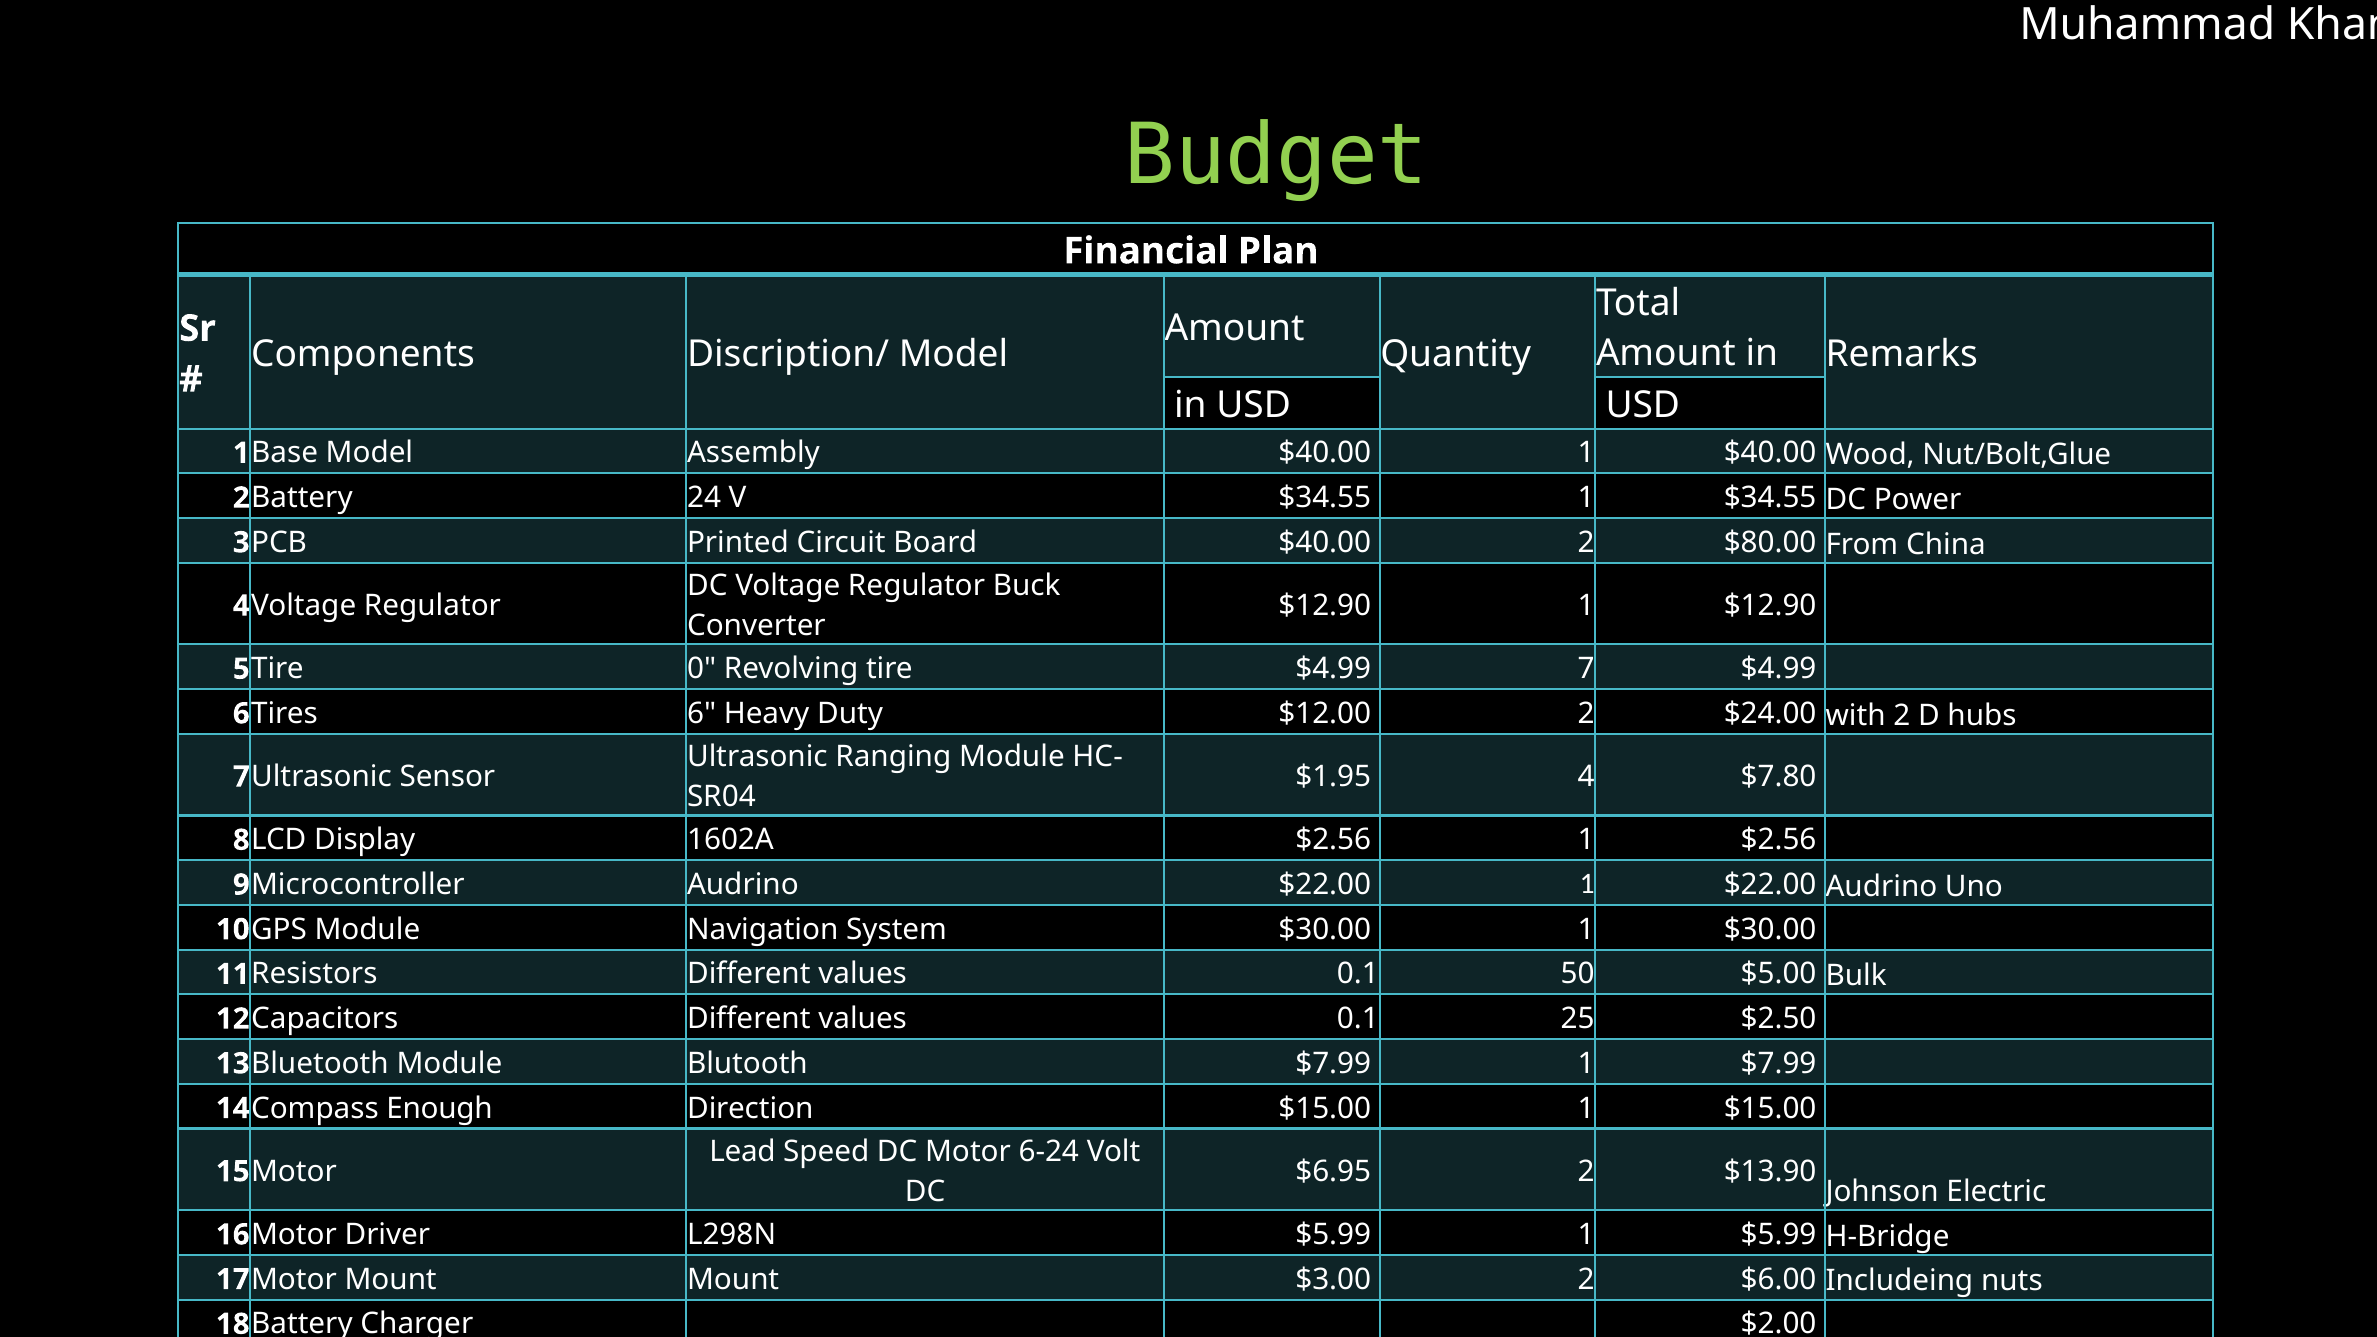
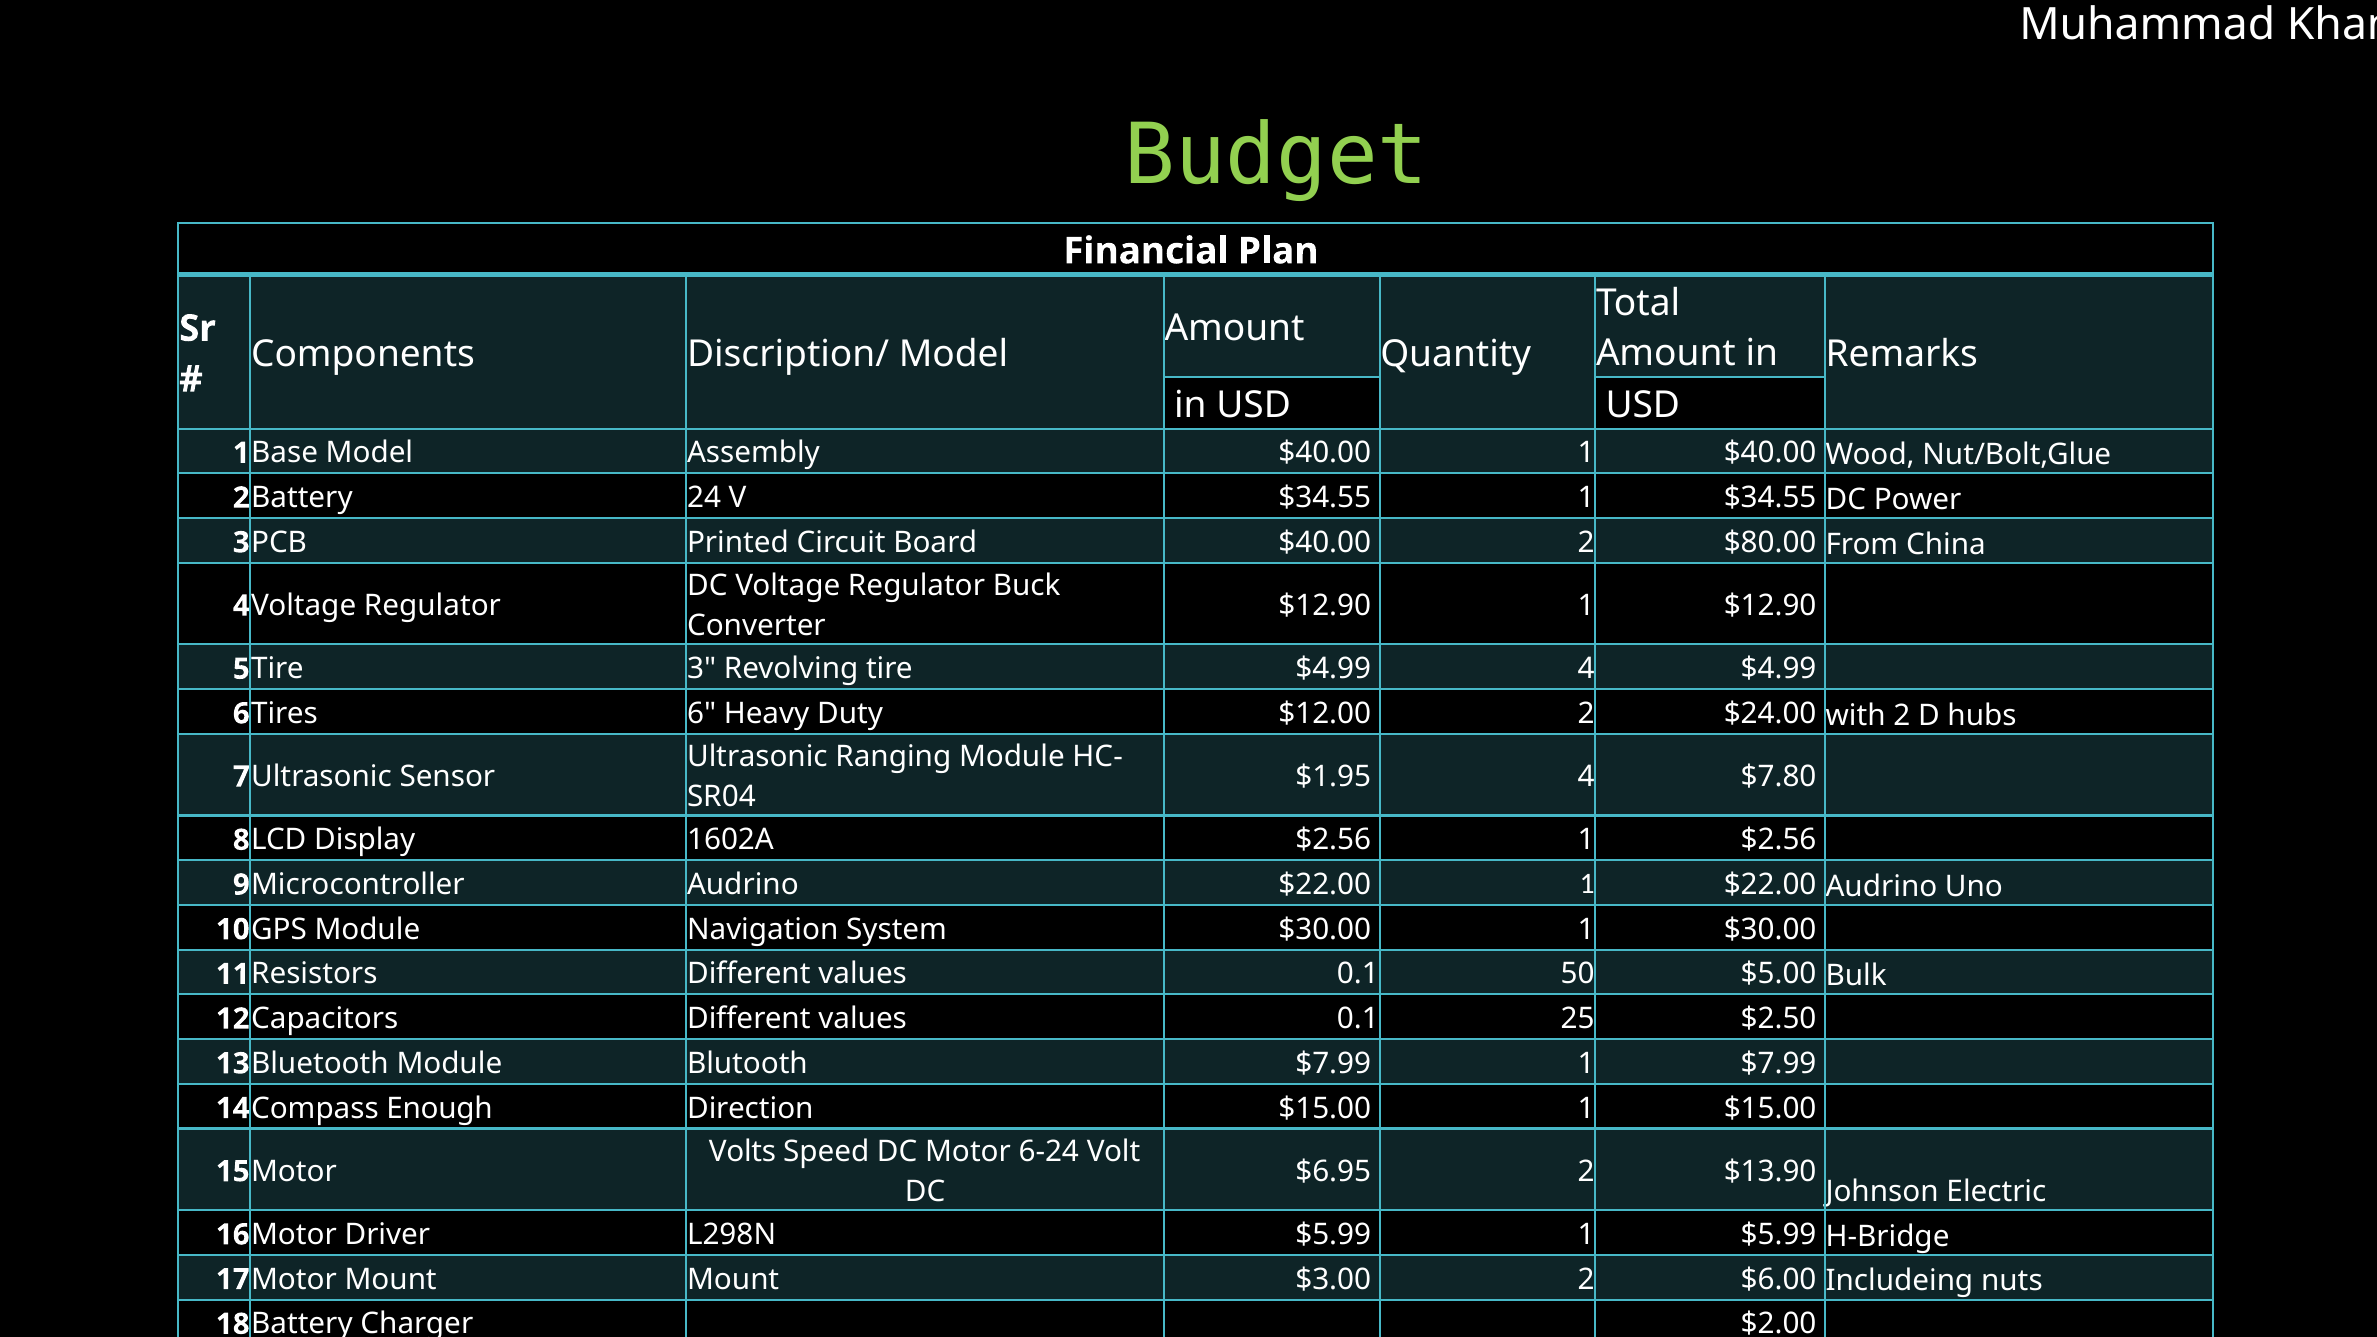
0: 0 -> 3
$4.99 7: 7 -> 4
Lead: Lead -> Volts
